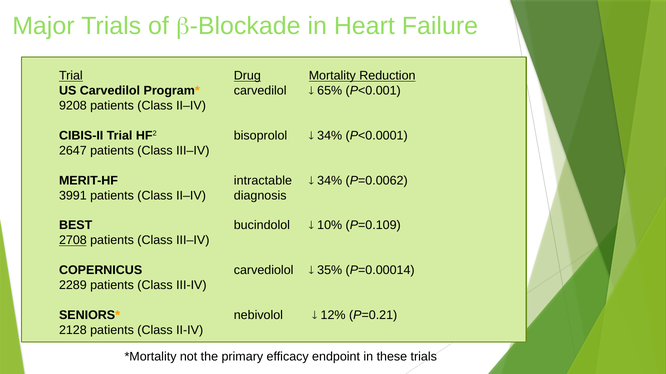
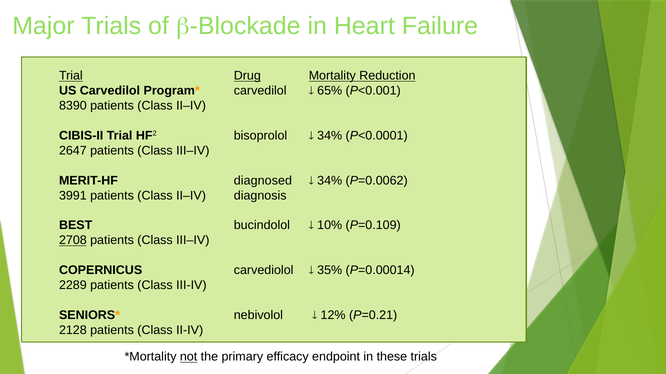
9208: 9208 -> 8390
intractable: intractable -> diagnosed
not underline: none -> present
